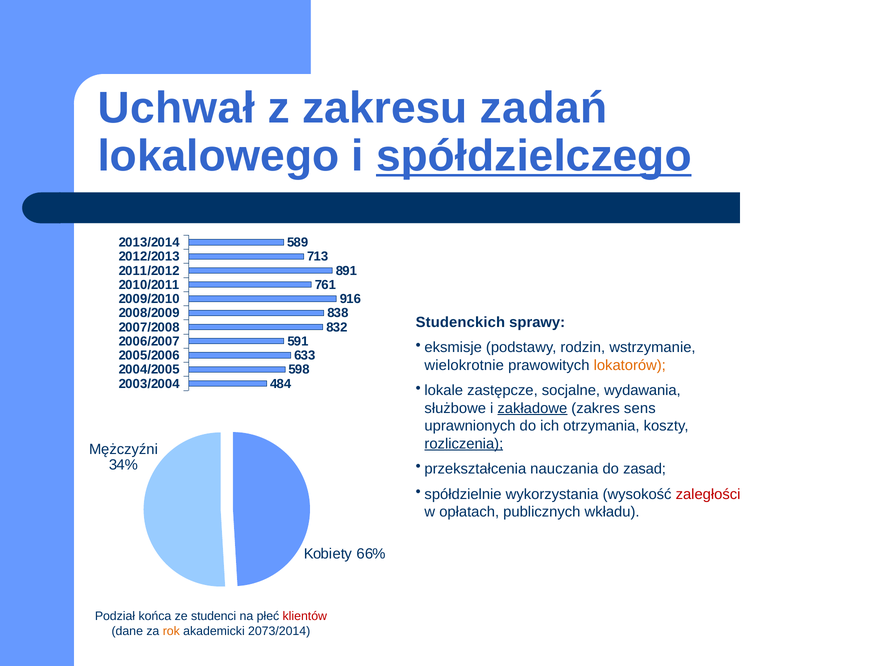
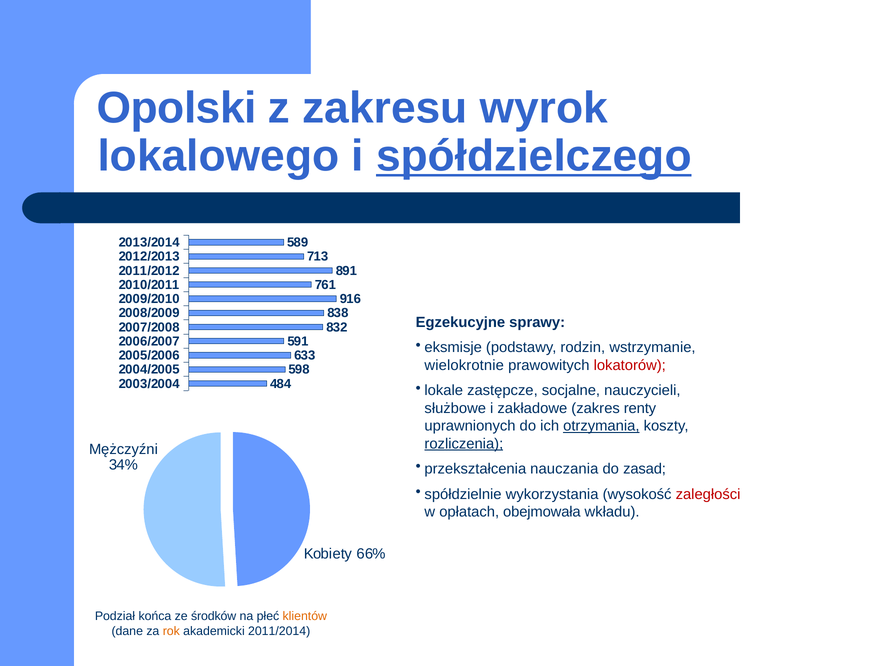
Uchwał: Uchwał -> Opolski
zadań: zadań -> wyrok
Studenckich: Studenckich -> Egzekucyjne
lokatorów colour: orange -> red
wydawania: wydawania -> nauczycieli
zakładowe underline: present -> none
sens: sens -> renty
otrzymania underline: none -> present
publicznych: publicznych -> obejmowała
studenci: studenci -> środków
klientów colour: red -> orange
2073/2014: 2073/2014 -> 2011/2014
